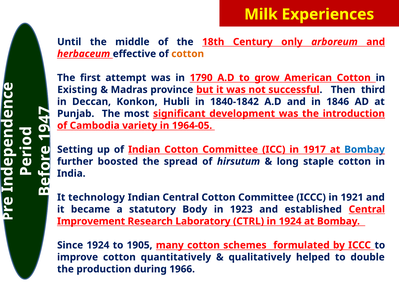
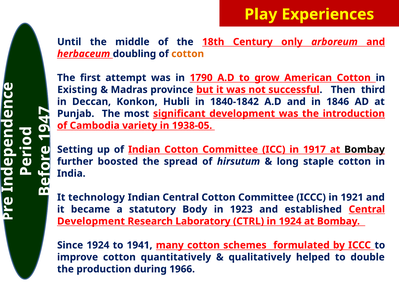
Milk: Milk -> Play
effective: effective -> doubling
1964-05: 1964-05 -> 1938-05
Bombay at (365, 150) colour: blue -> black
Improvement at (91, 221): Improvement -> Development
1905: 1905 -> 1941
